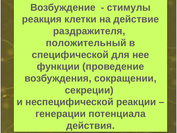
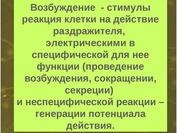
положительный: положительный -> электрическими
